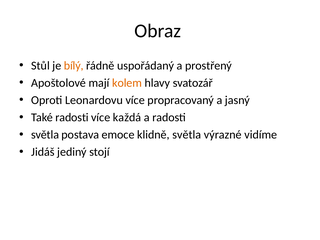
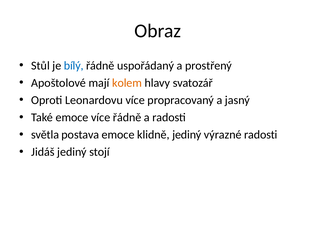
bílý colour: orange -> blue
Také radosti: radosti -> emoce
více každá: každá -> řádně
klidně světla: světla -> jediný
výrazné vidíme: vidíme -> radosti
